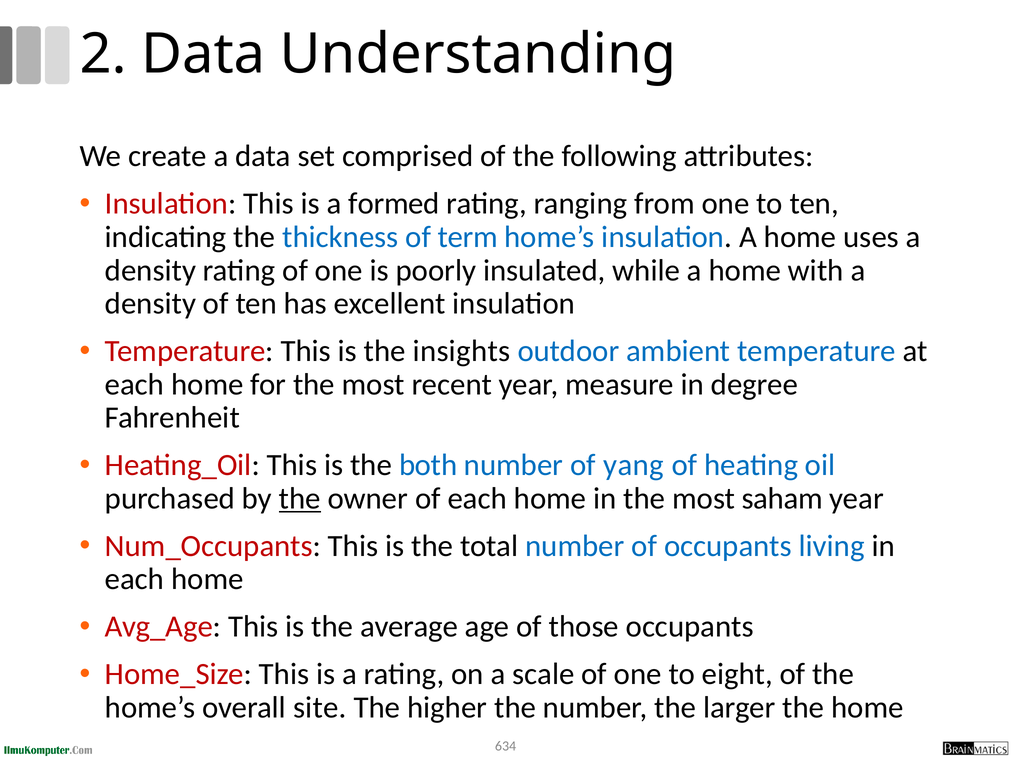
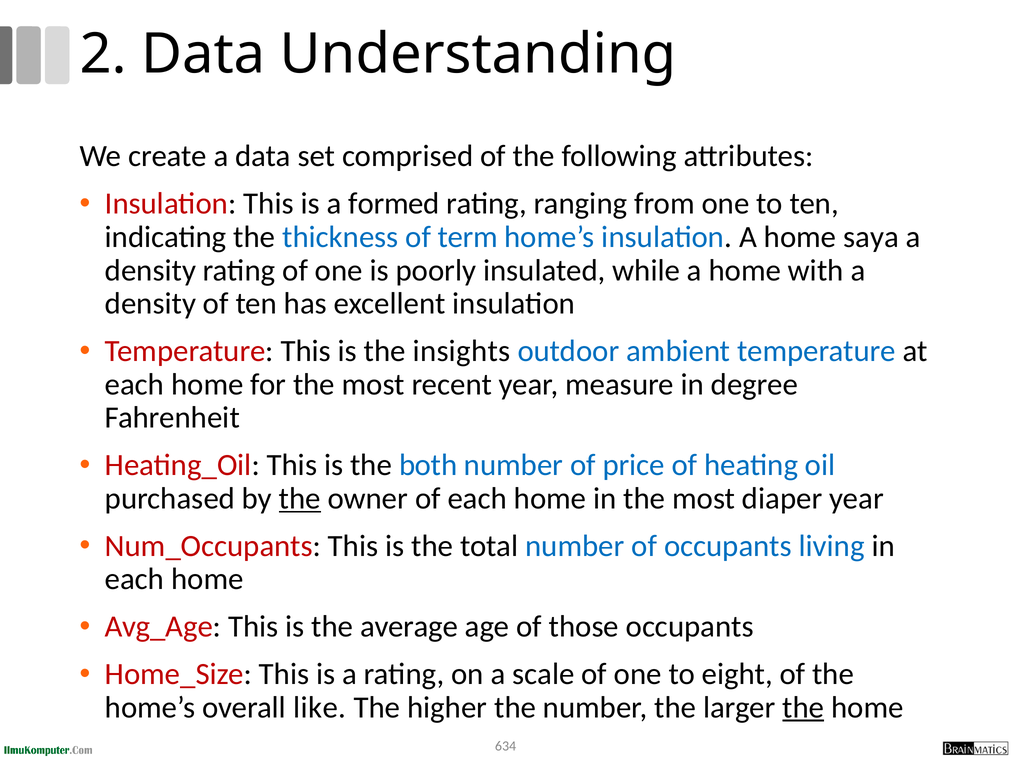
uses: uses -> saya
yang: yang -> price
saham: saham -> diaper
site: site -> like
the at (803, 708) underline: none -> present
